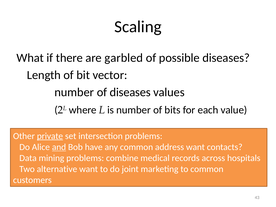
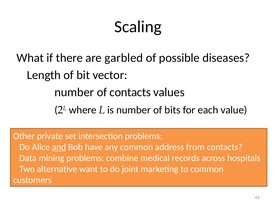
of diseases: diseases -> contacts
private underline: present -> none
address want: want -> from
